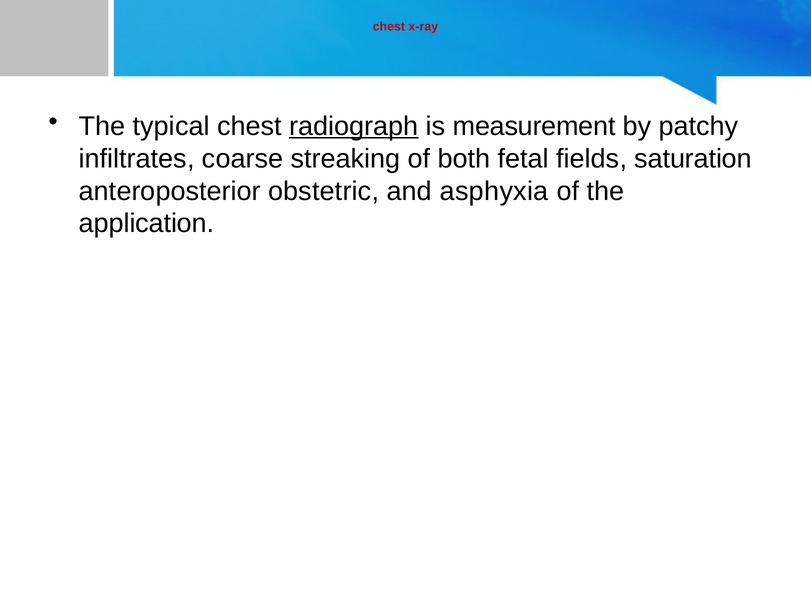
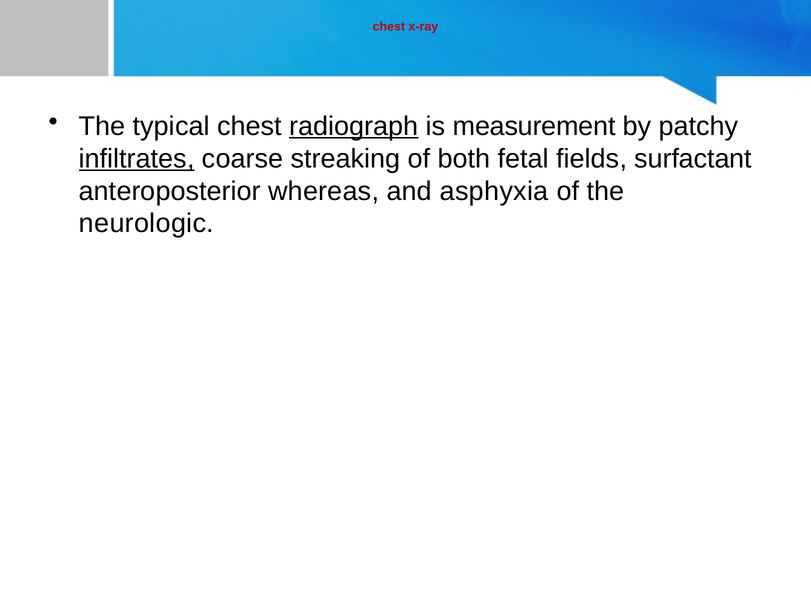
infiltrates underline: none -> present
saturation: saturation -> surfactant
obstetric: obstetric -> whereas
application: application -> neurologic
